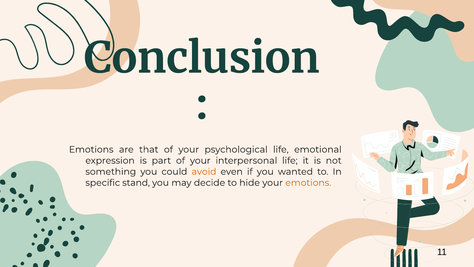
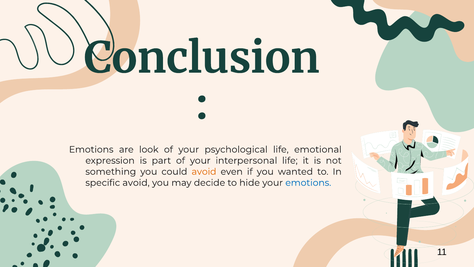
that: that -> look
specific stand: stand -> avoid
emotions at (308, 183) colour: orange -> blue
